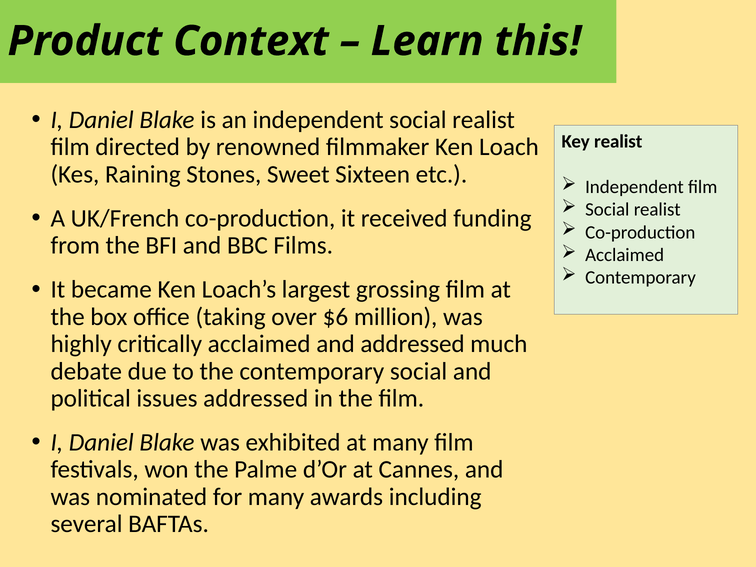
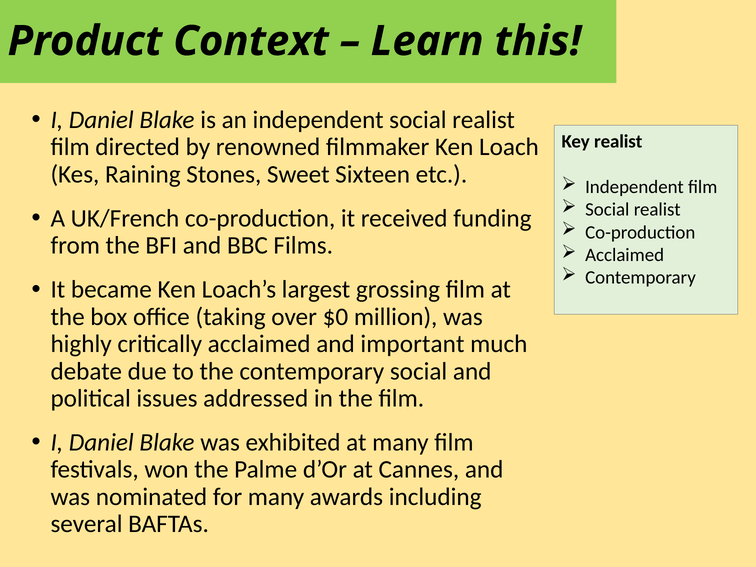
$6: $6 -> $0
and addressed: addressed -> important
